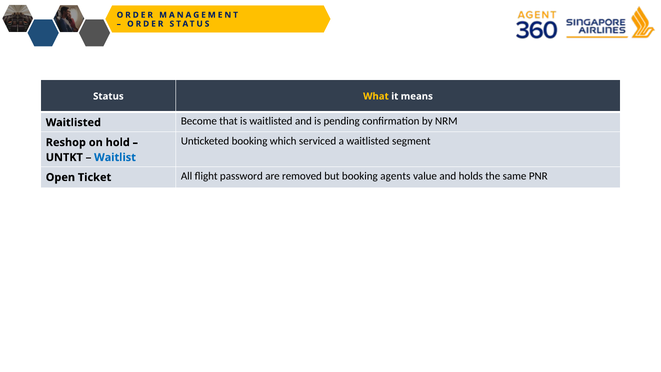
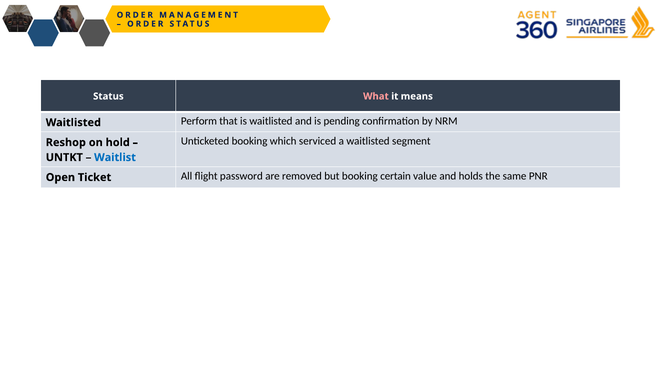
What colour: yellow -> pink
Become: Become -> Perform
agents: agents -> certain
